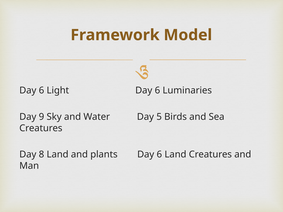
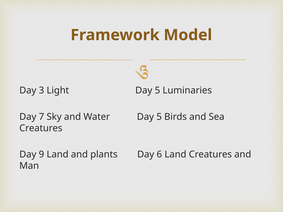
6 at (41, 91): 6 -> 3
Light Day 6: 6 -> 5
9: 9 -> 7
8: 8 -> 9
